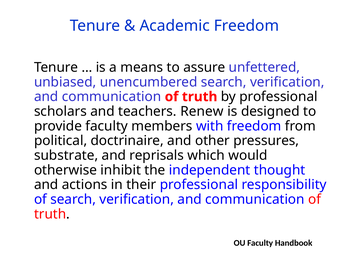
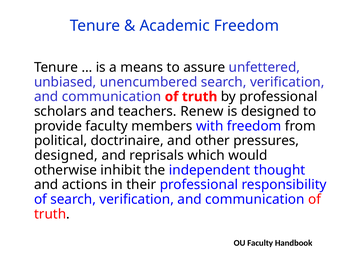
substrate at (66, 155): substrate -> designed
